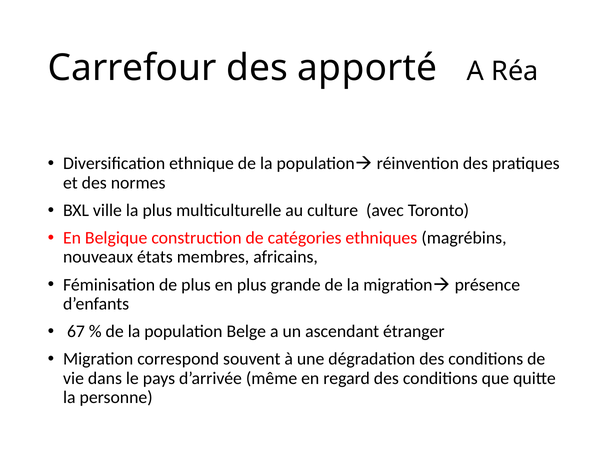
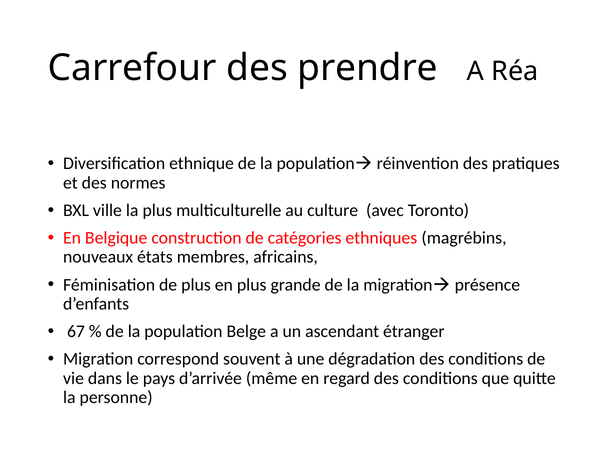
apporté: apporté -> prendre
